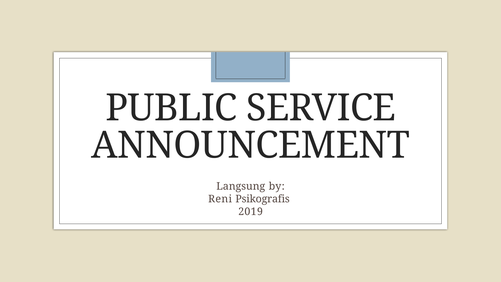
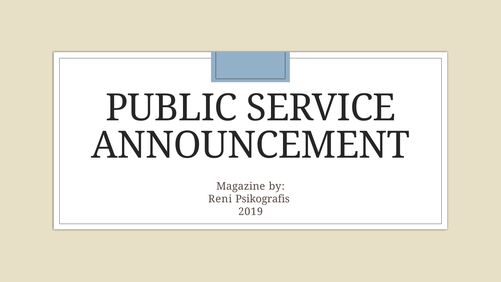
Langsung: Langsung -> Magazine
